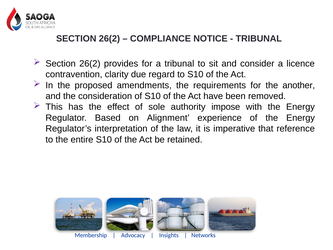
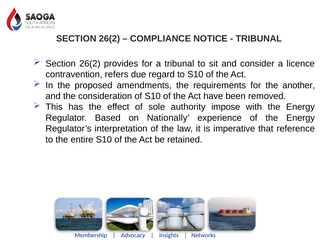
clarity: clarity -> refers
Alignment: Alignment -> Nationally
